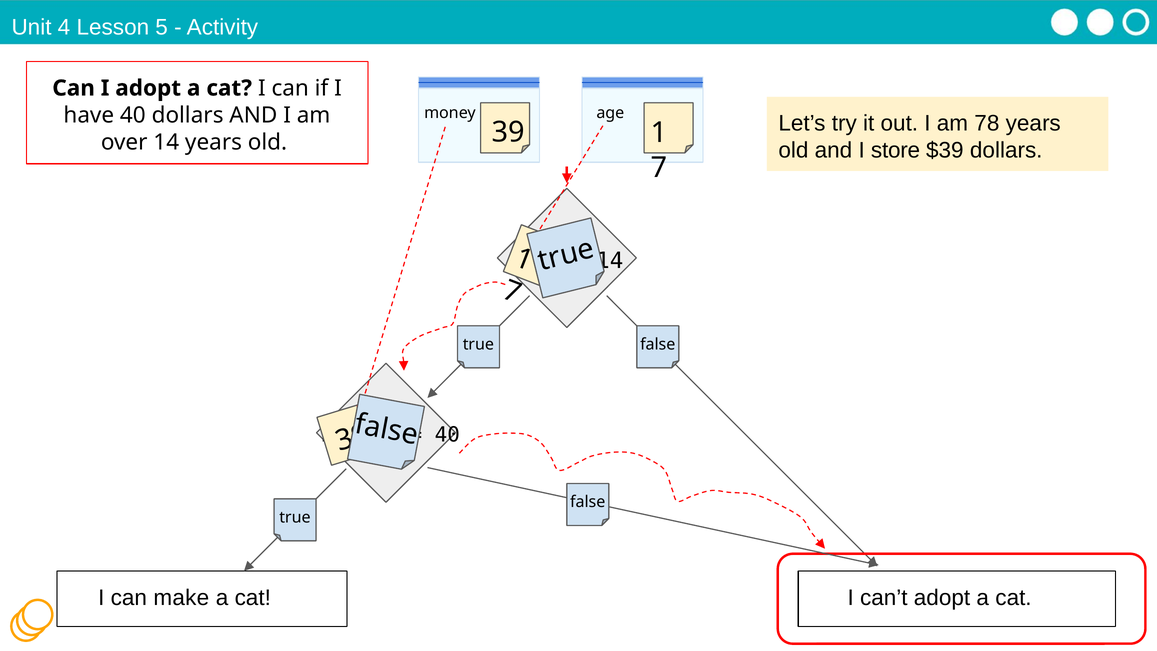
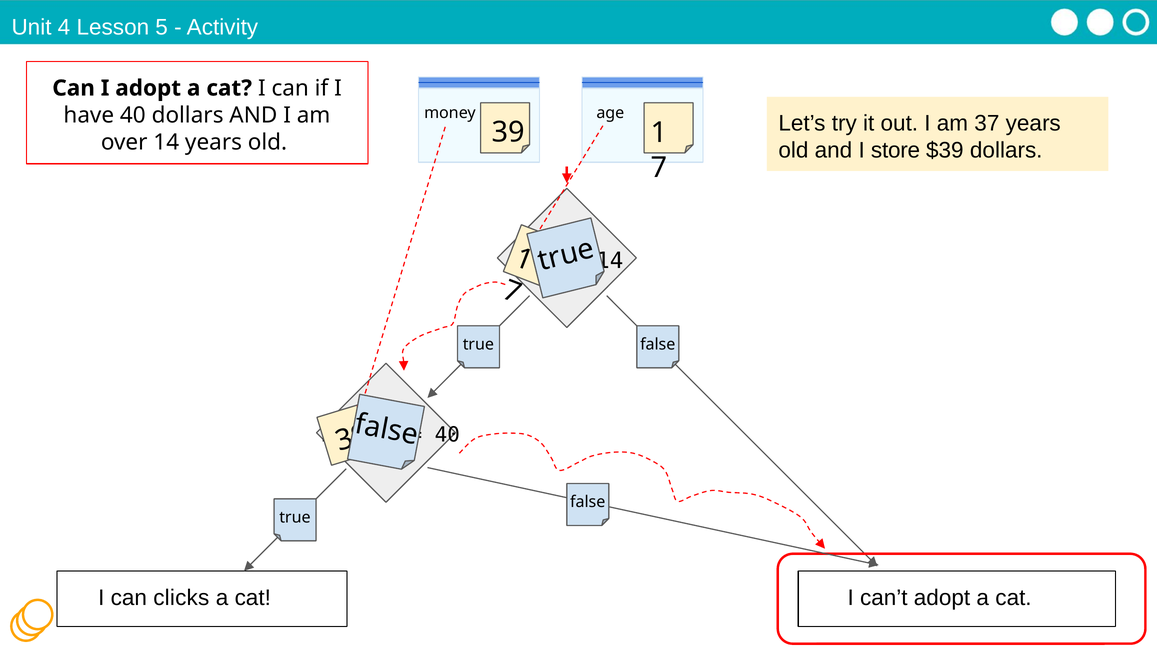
78: 78 -> 37
make: make -> clicks
